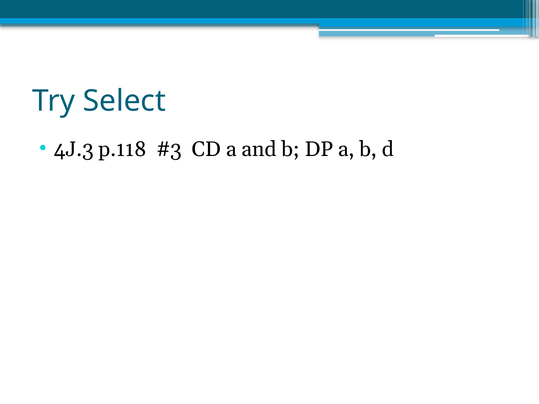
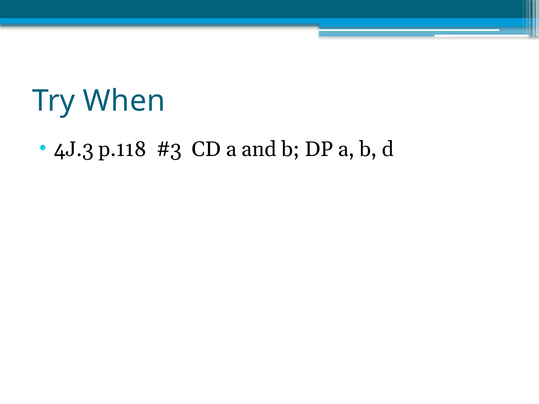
Select: Select -> When
